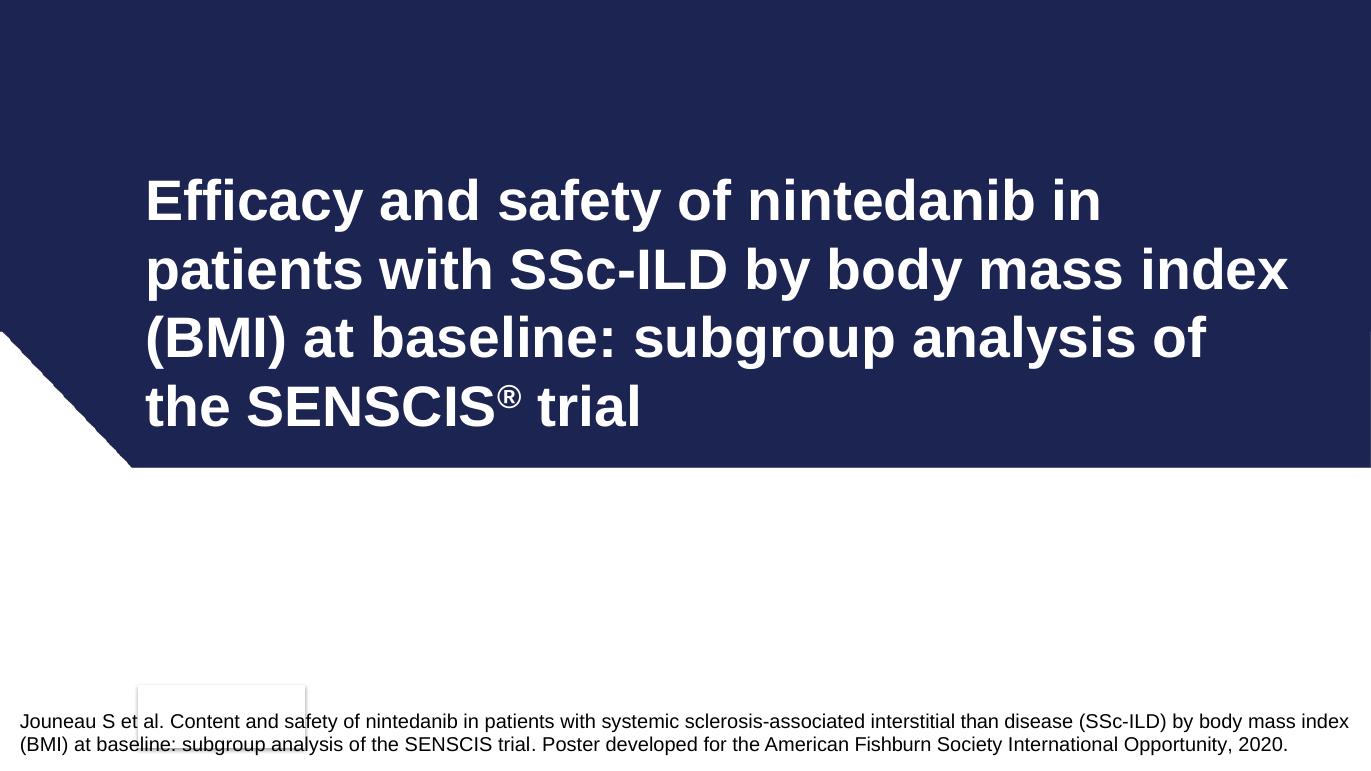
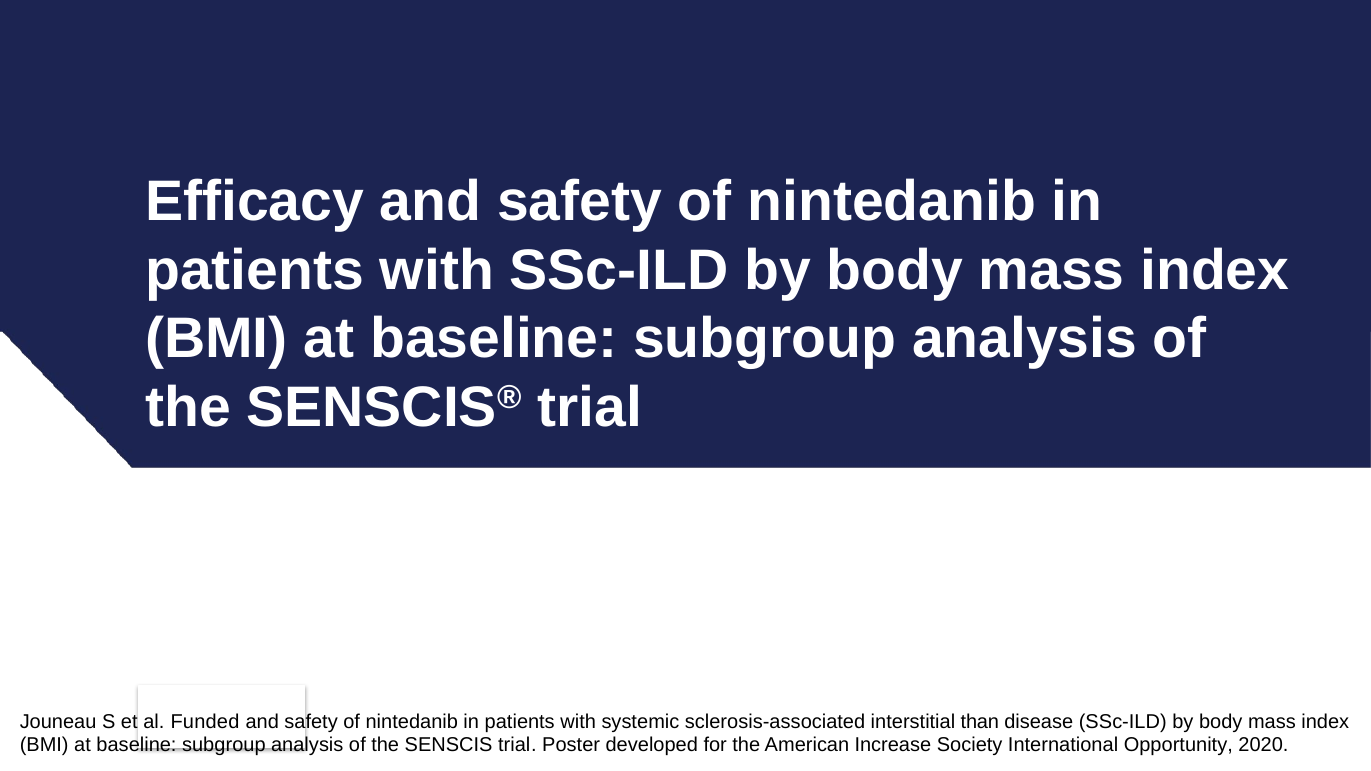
Content: Content -> Funded
Fishburn: Fishburn -> Increase
